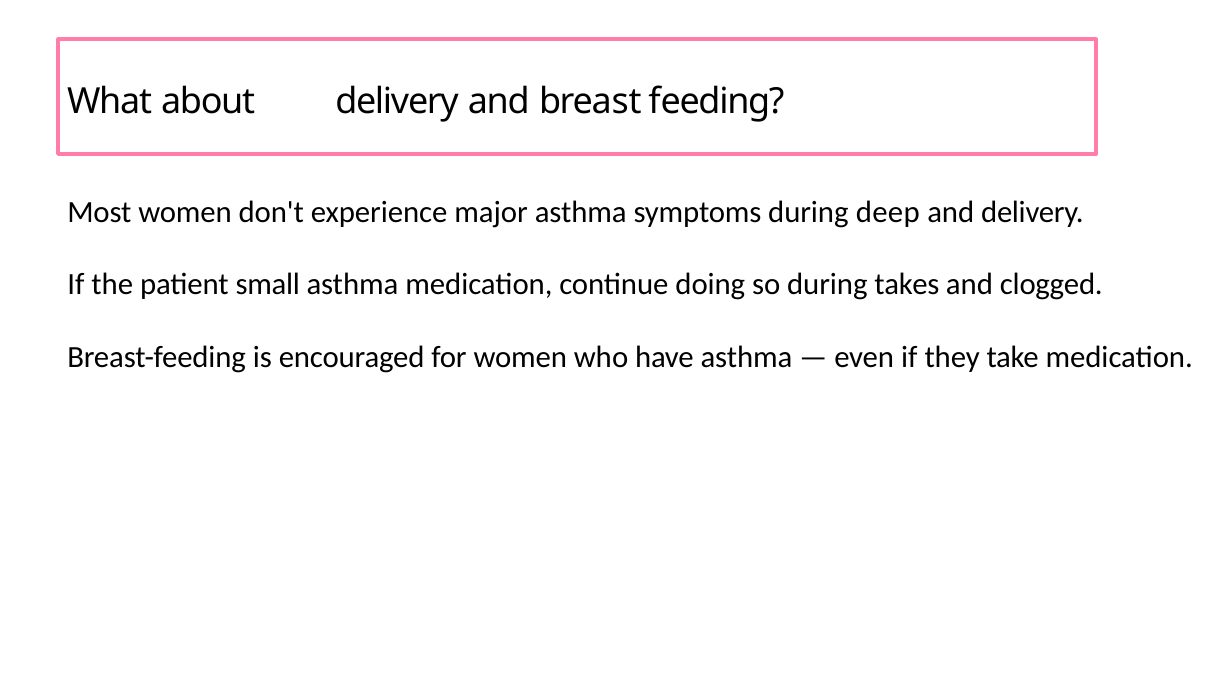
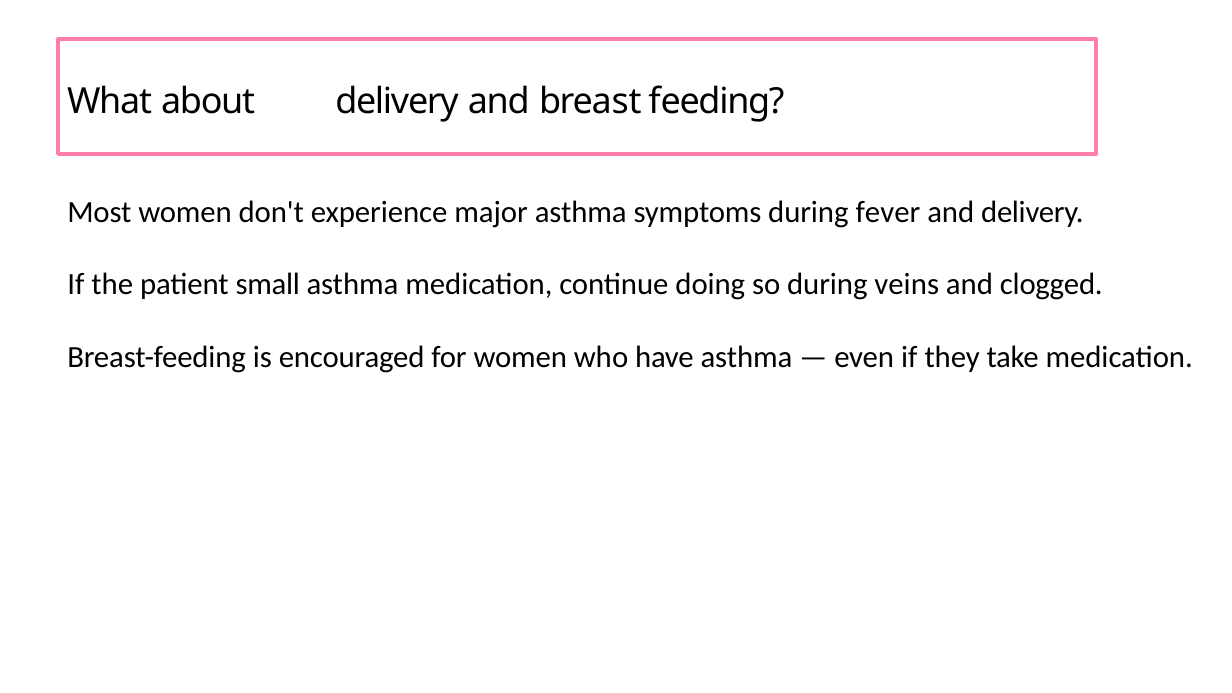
deep: deep -> fever
takes: takes -> veins
